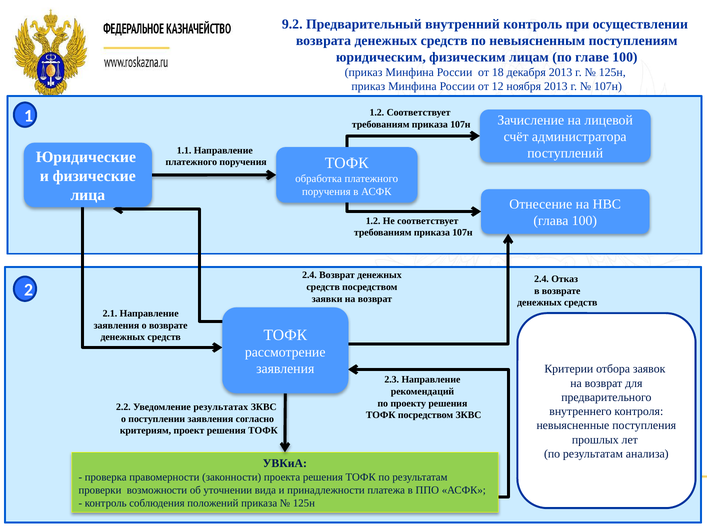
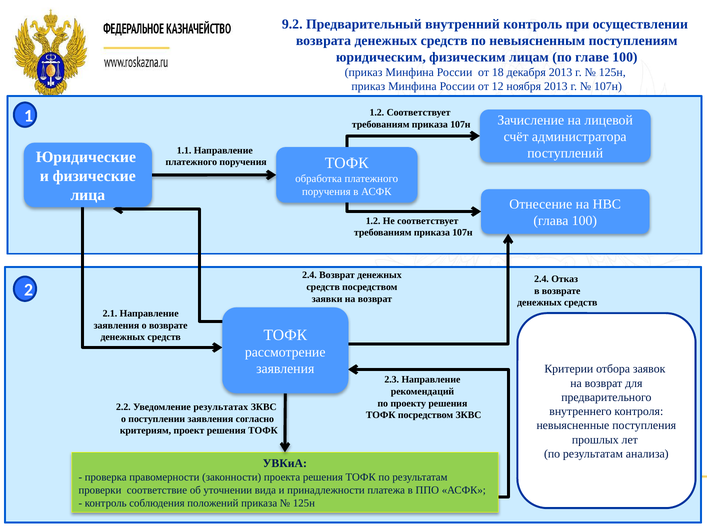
возможности: возможности -> соответствие
